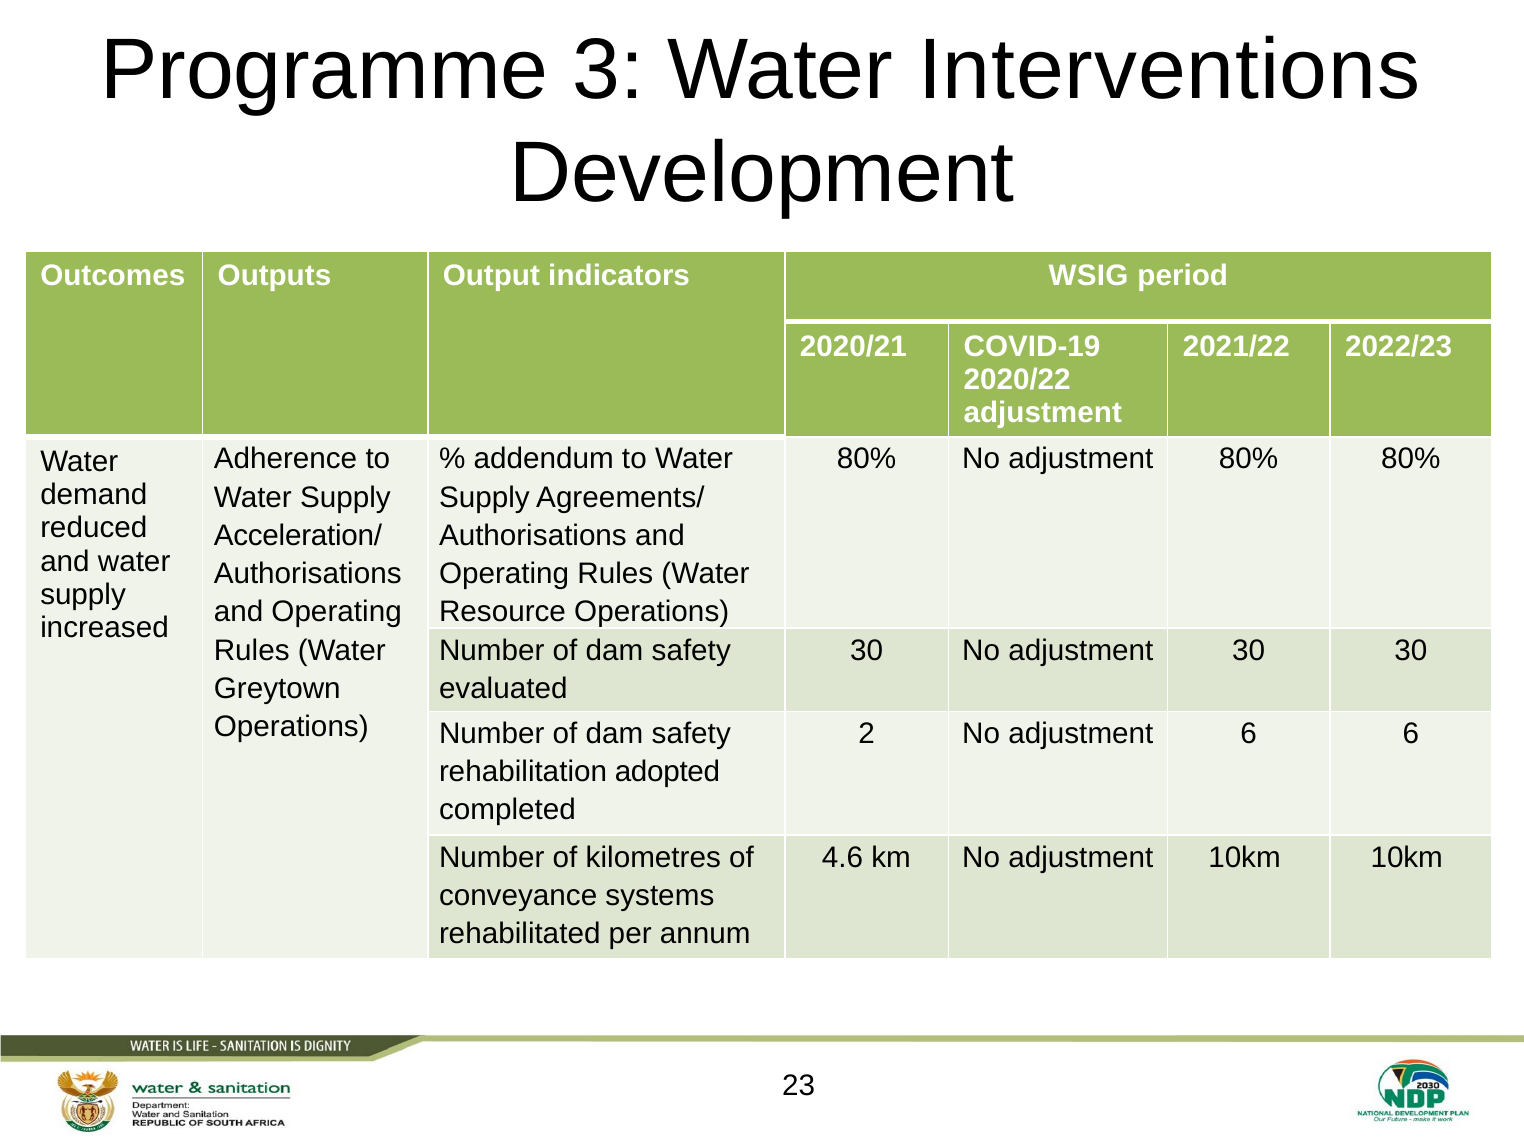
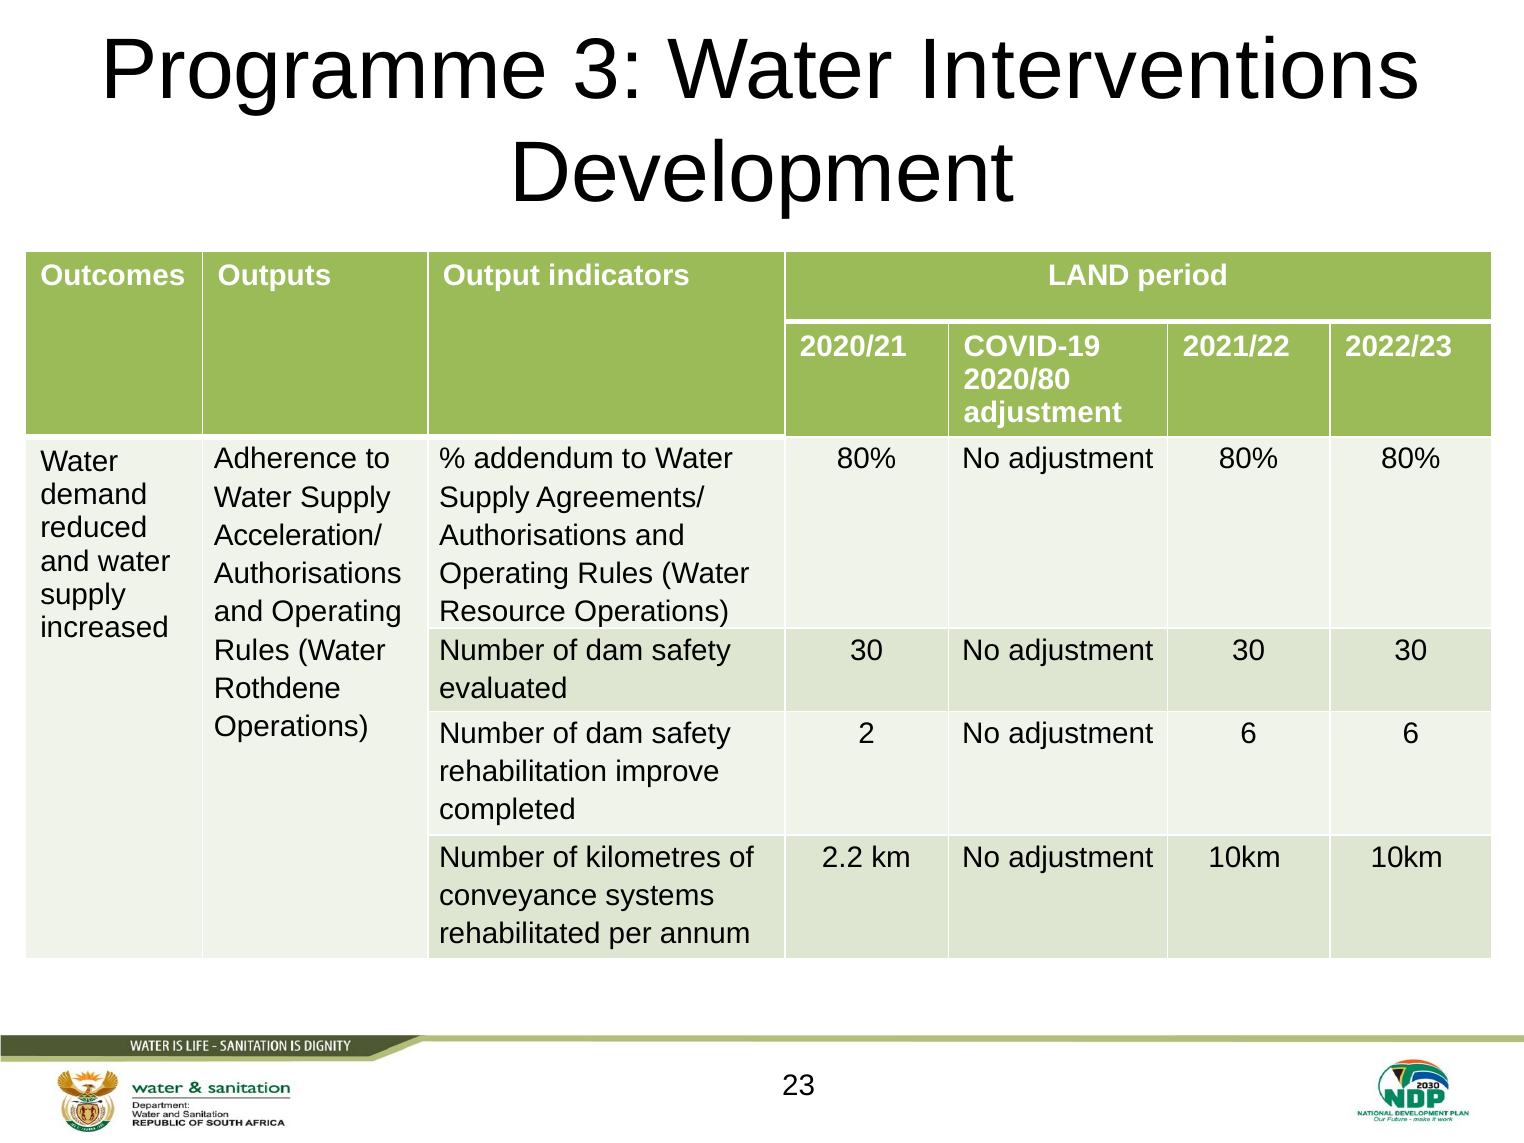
WSIG: WSIG -> LAND
2020/22: 2020/22 -> 2020/80
Greytown: Greytown -> Rothdene
adopted: adopted -> improve
4.6: 4.6 -> 2.2
